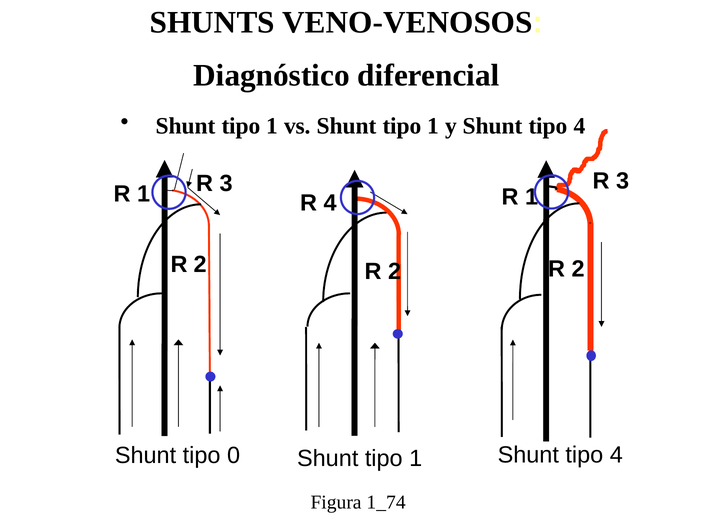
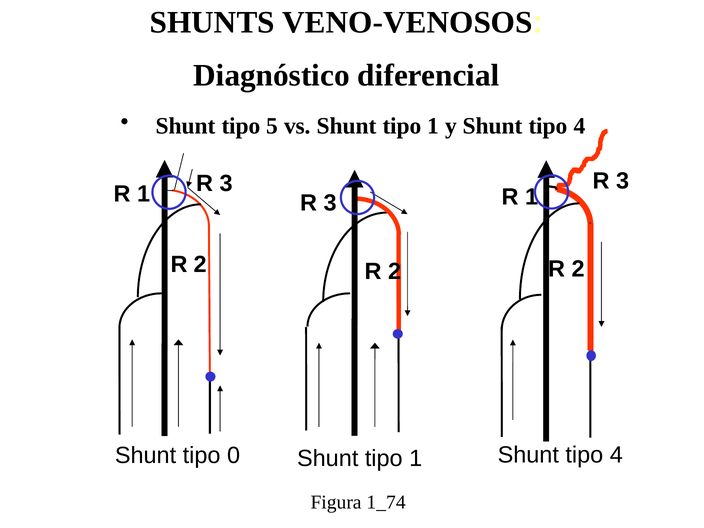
1 at (272, 126): 1 -> 5
4 at (330, 203): 4 -> 3
